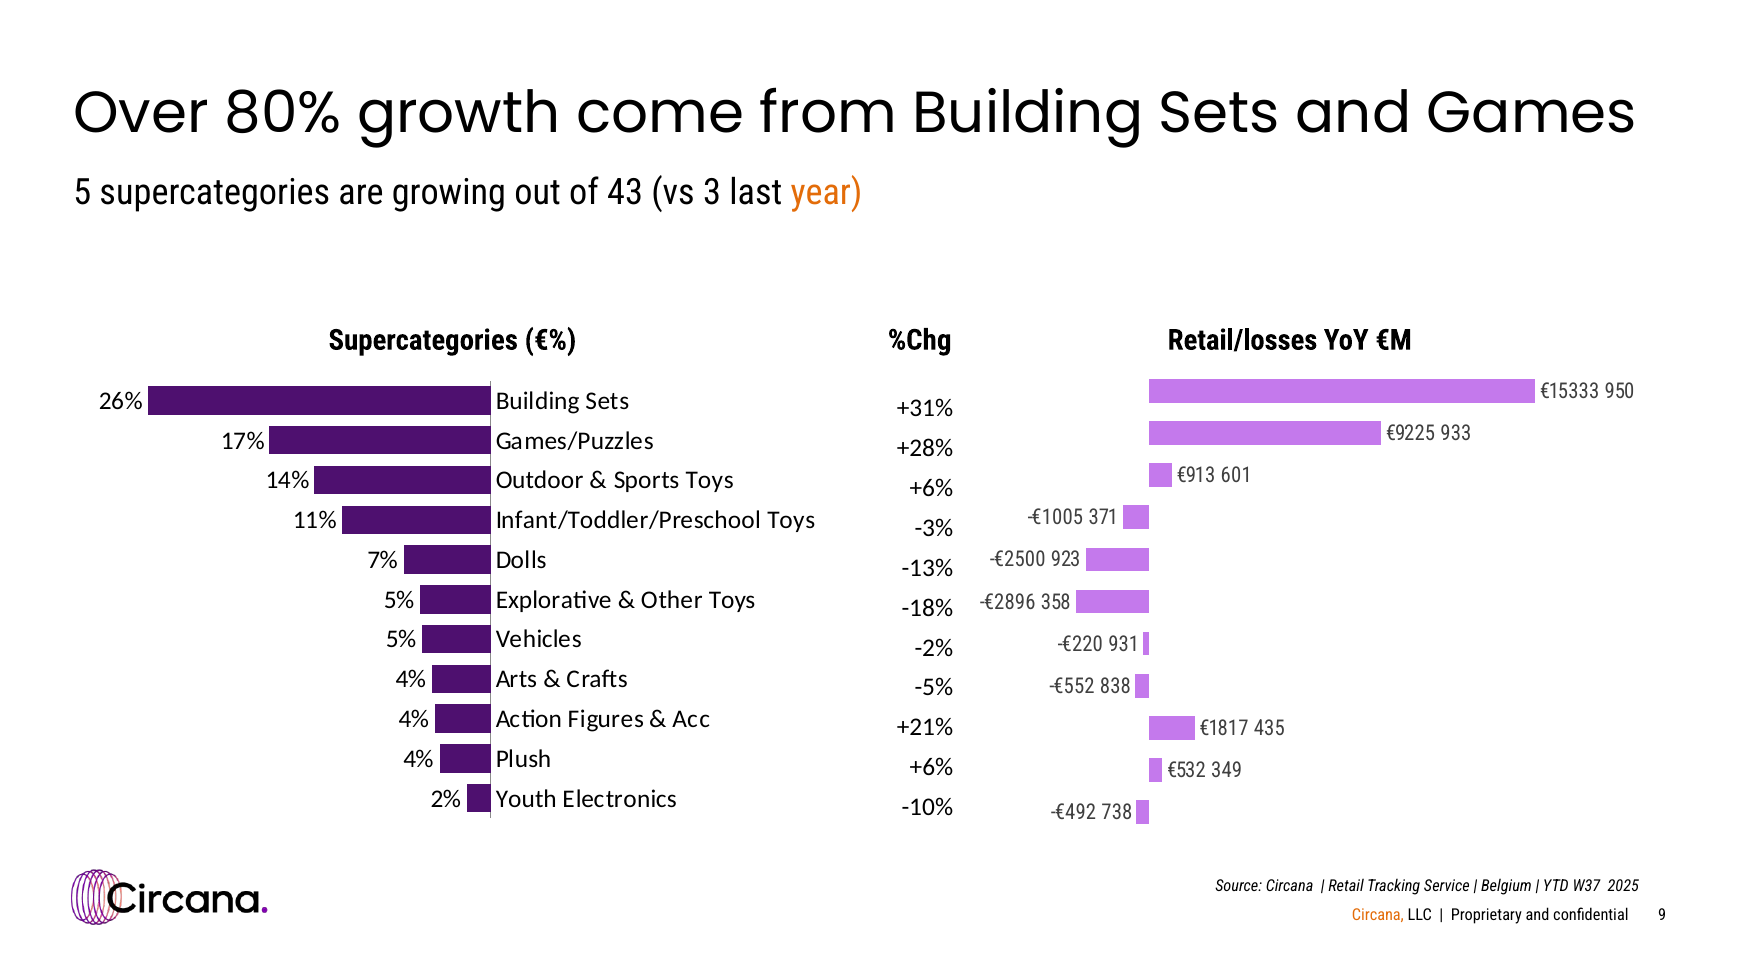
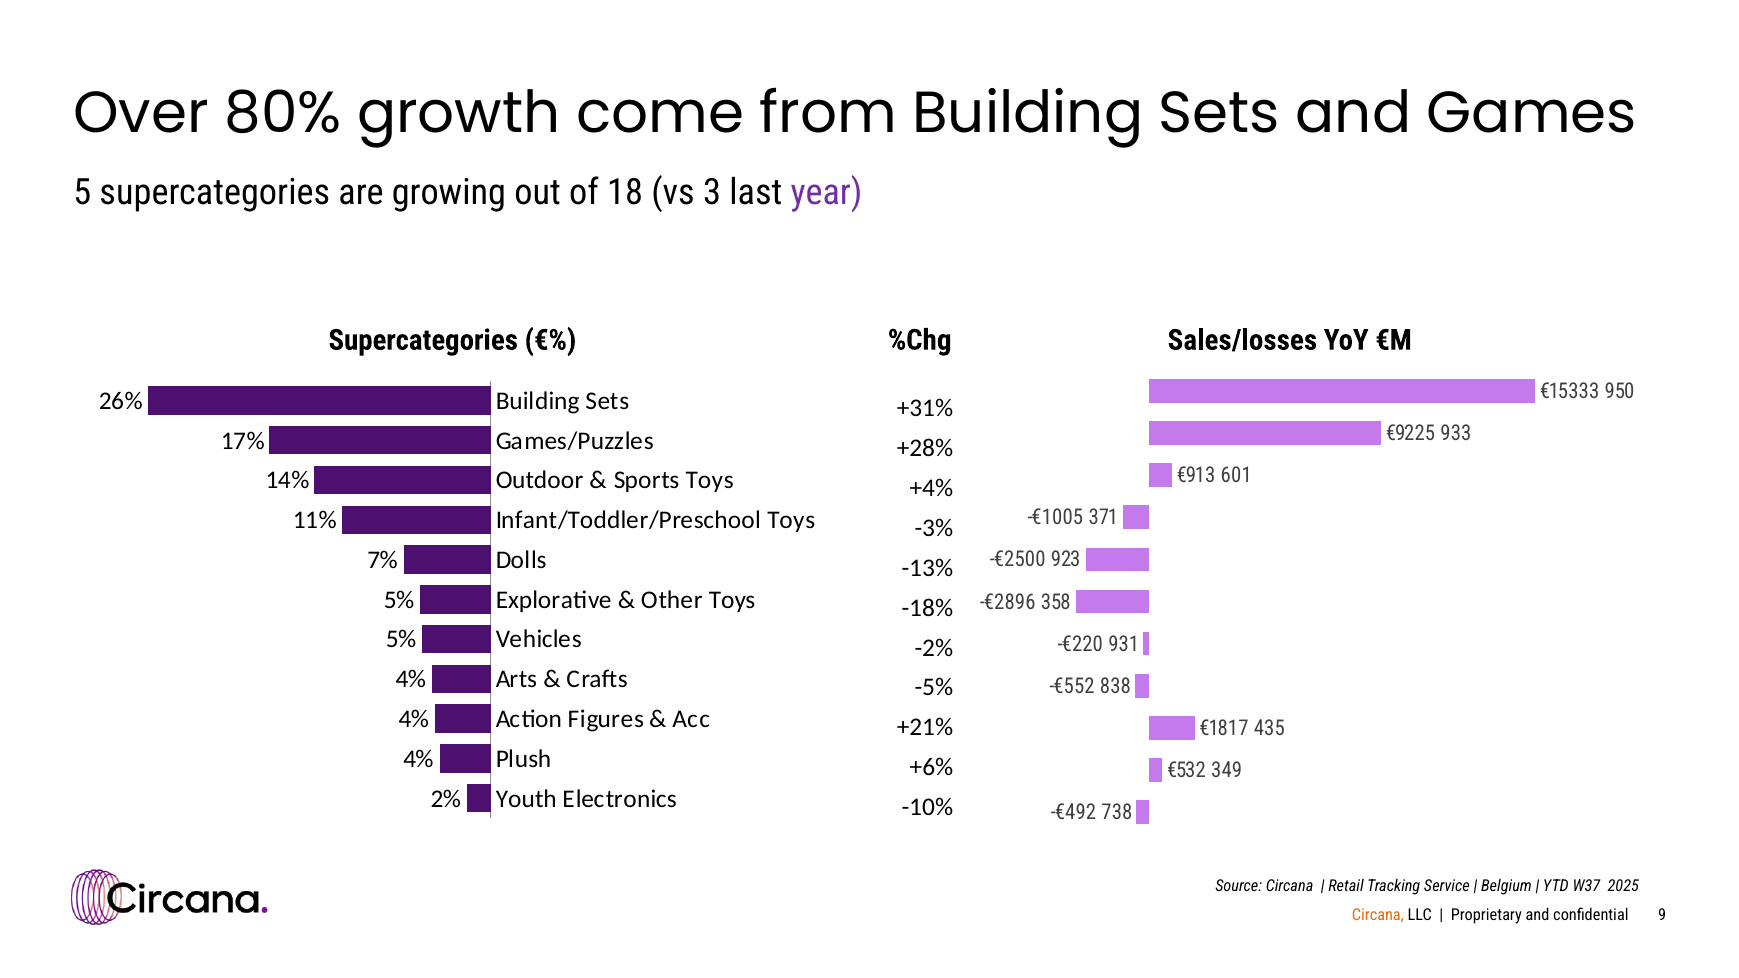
43: 43 -> 18
year colour: orange -> purple
Retail/losses: Retail/losses -> Sales/losses
+6% at (931, 488): +6% -> +4%
